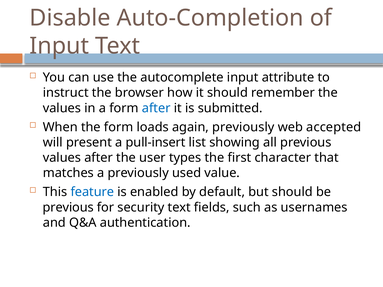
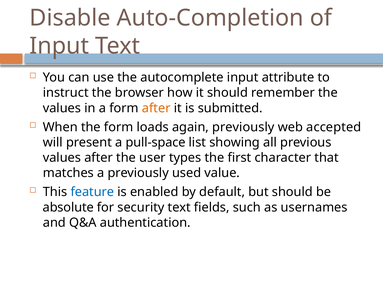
after at (156, 108) colour: blue -> orange
pull-insert: pull-insert -> pull-space
previous at (68, 208): previous -> absolute
